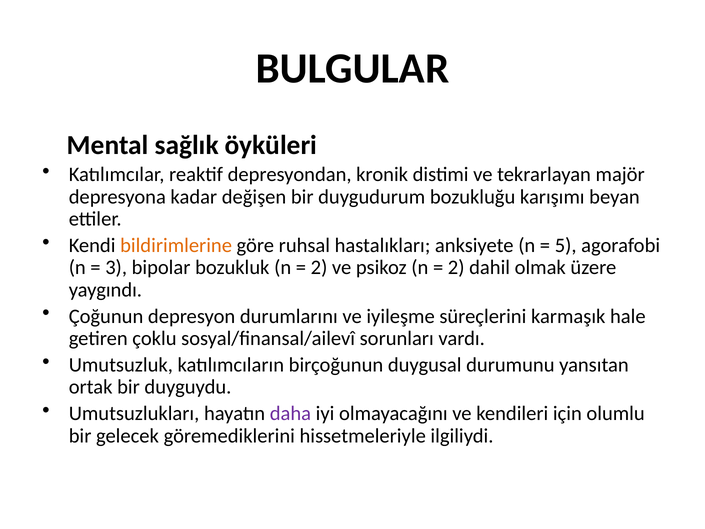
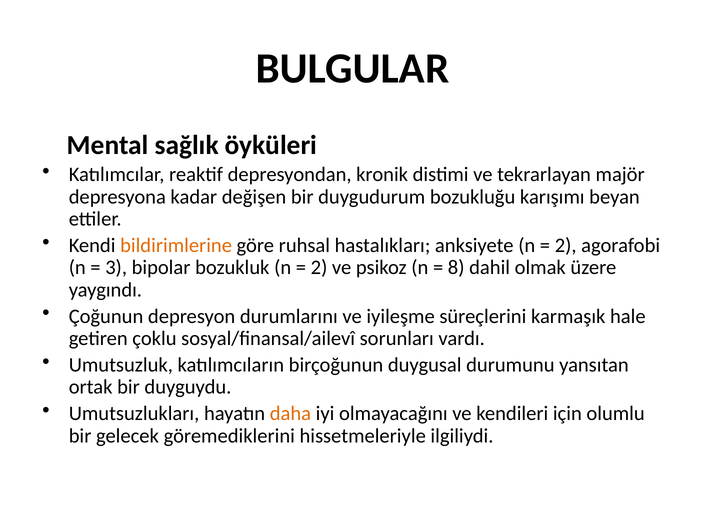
5 at (566, 245): 5 -> 2
2 at (456, 268): 2 -> 8
daha colour: purple -> orange
